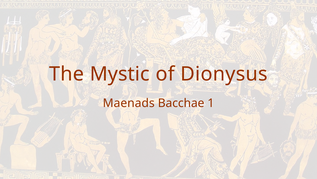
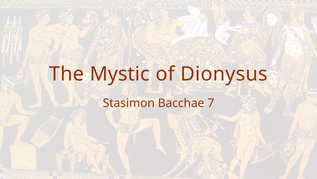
Maenads: Maenads -> Stasimon
1: 1 -> 7
